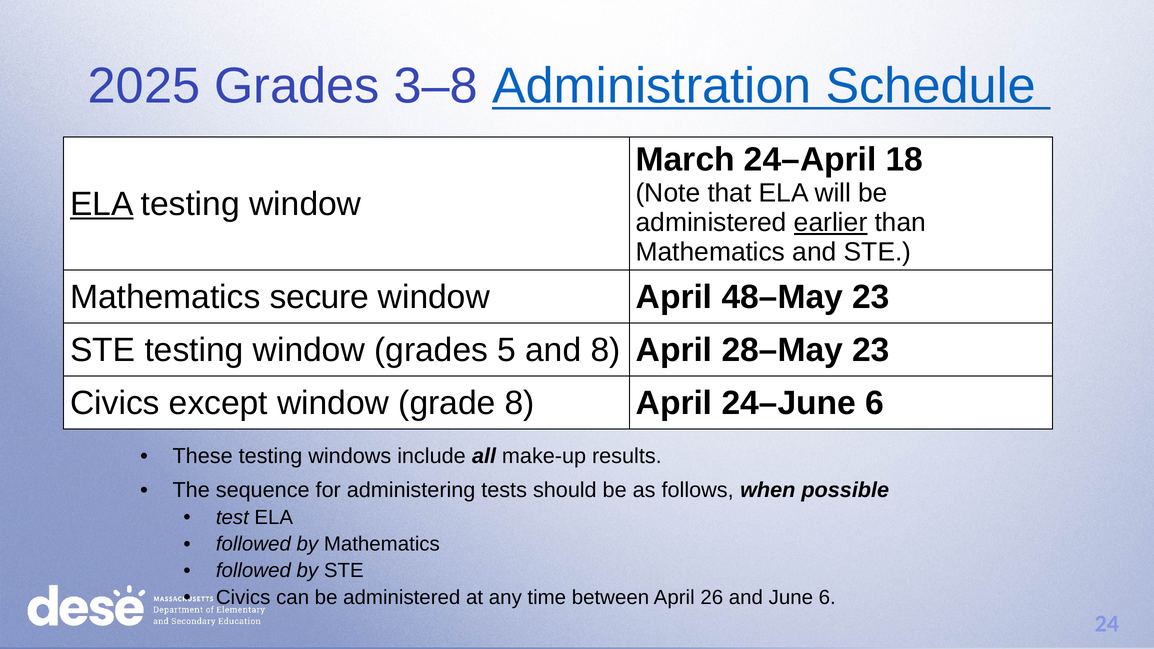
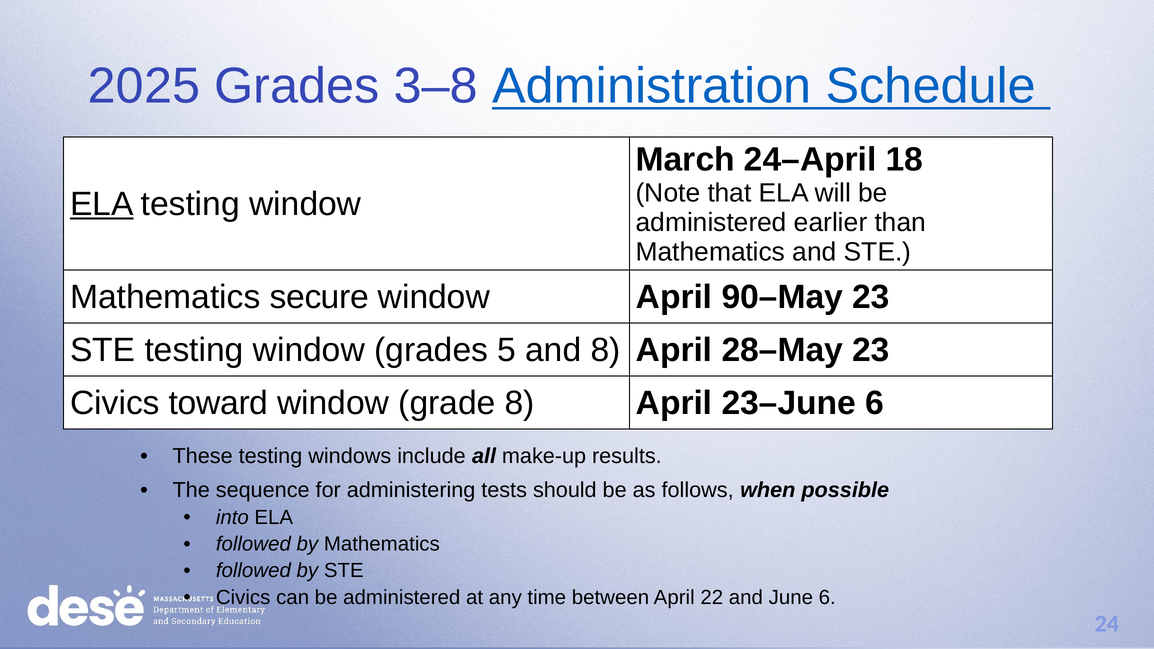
earlier underline: present -> none
48–May: 48–May -> 90–May
except: except -> toward
24–June: 24–June -> 23–June
test: test -> into
26: 26 -> 22
